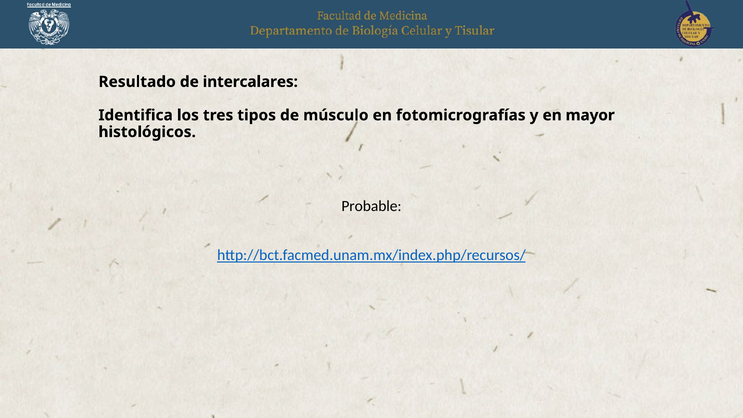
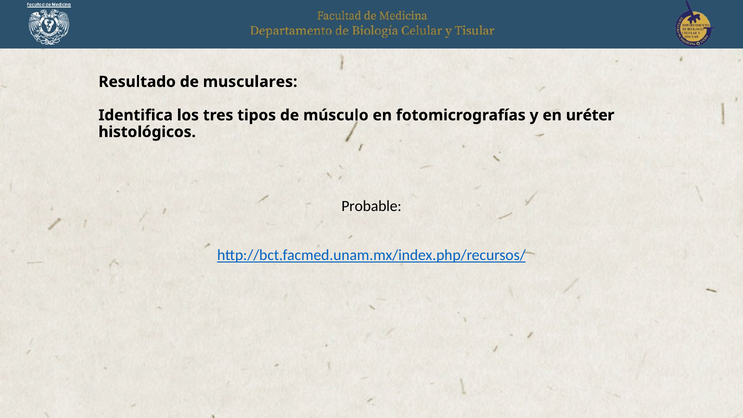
intercalares: intercalares -> musculares
mayor: mayor -> uréter
